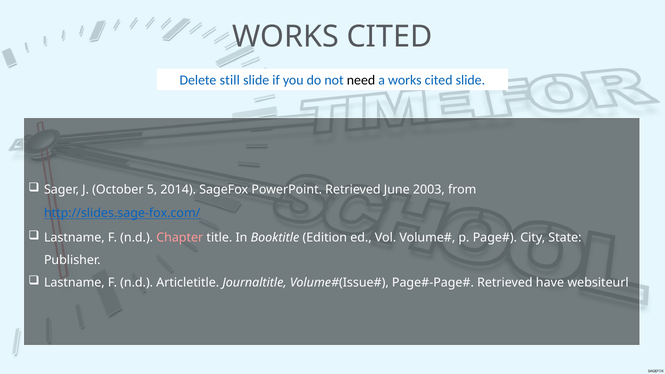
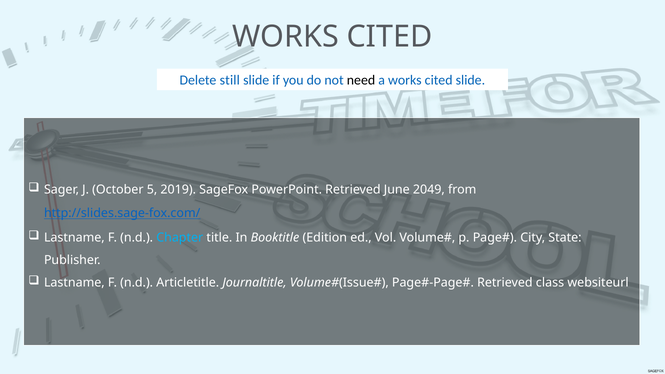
2014: 2014 -> 2019
2003: 2003 -> 2049
Chapter colour: pink -> light blue
have: have -> class
